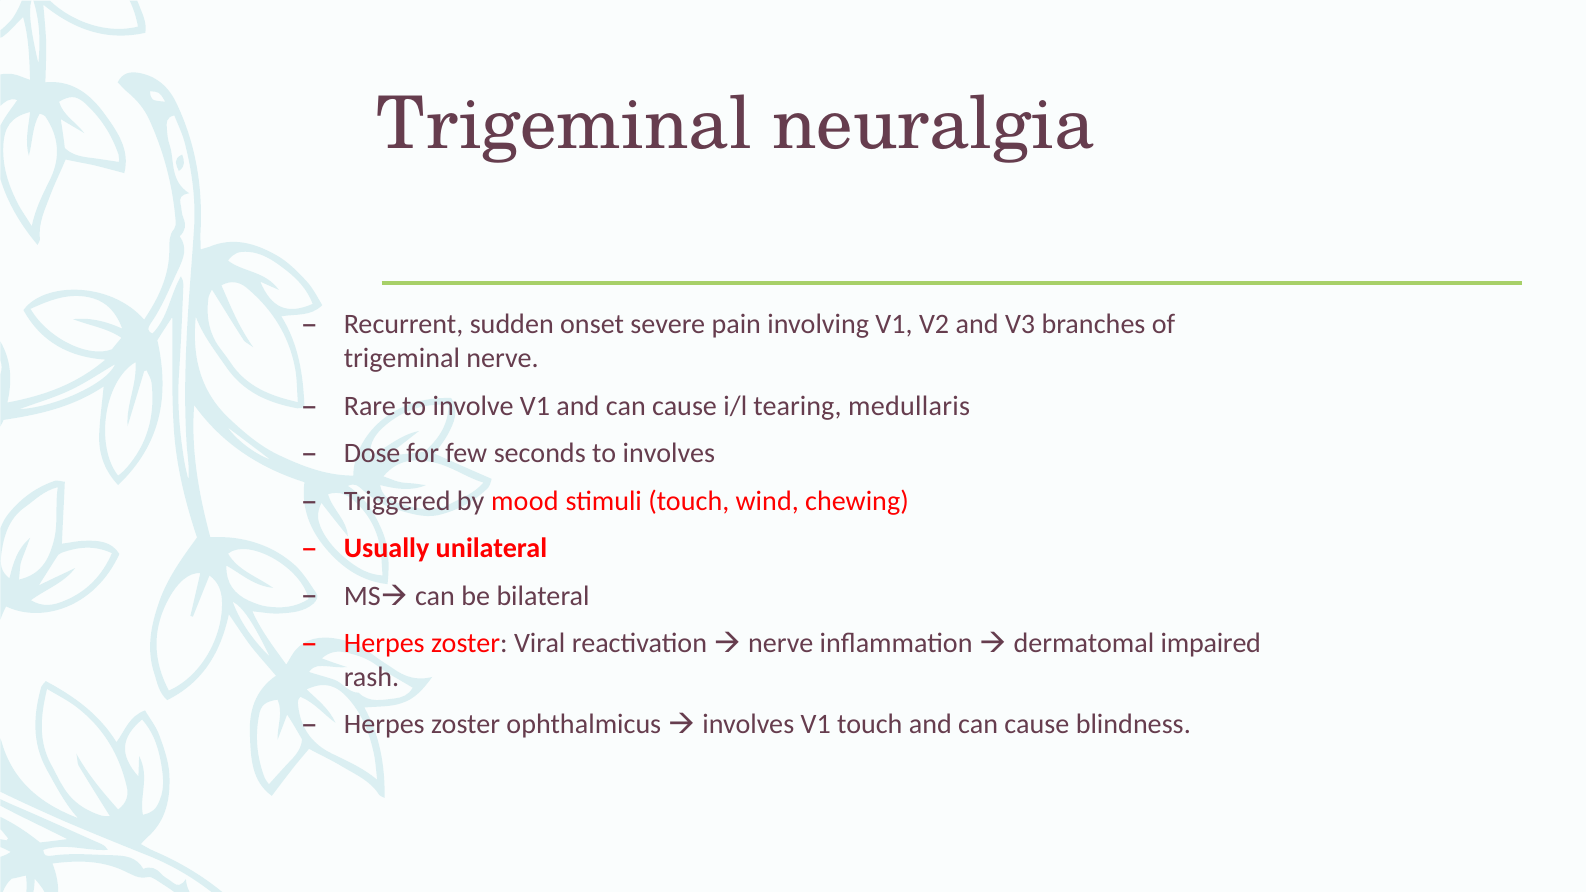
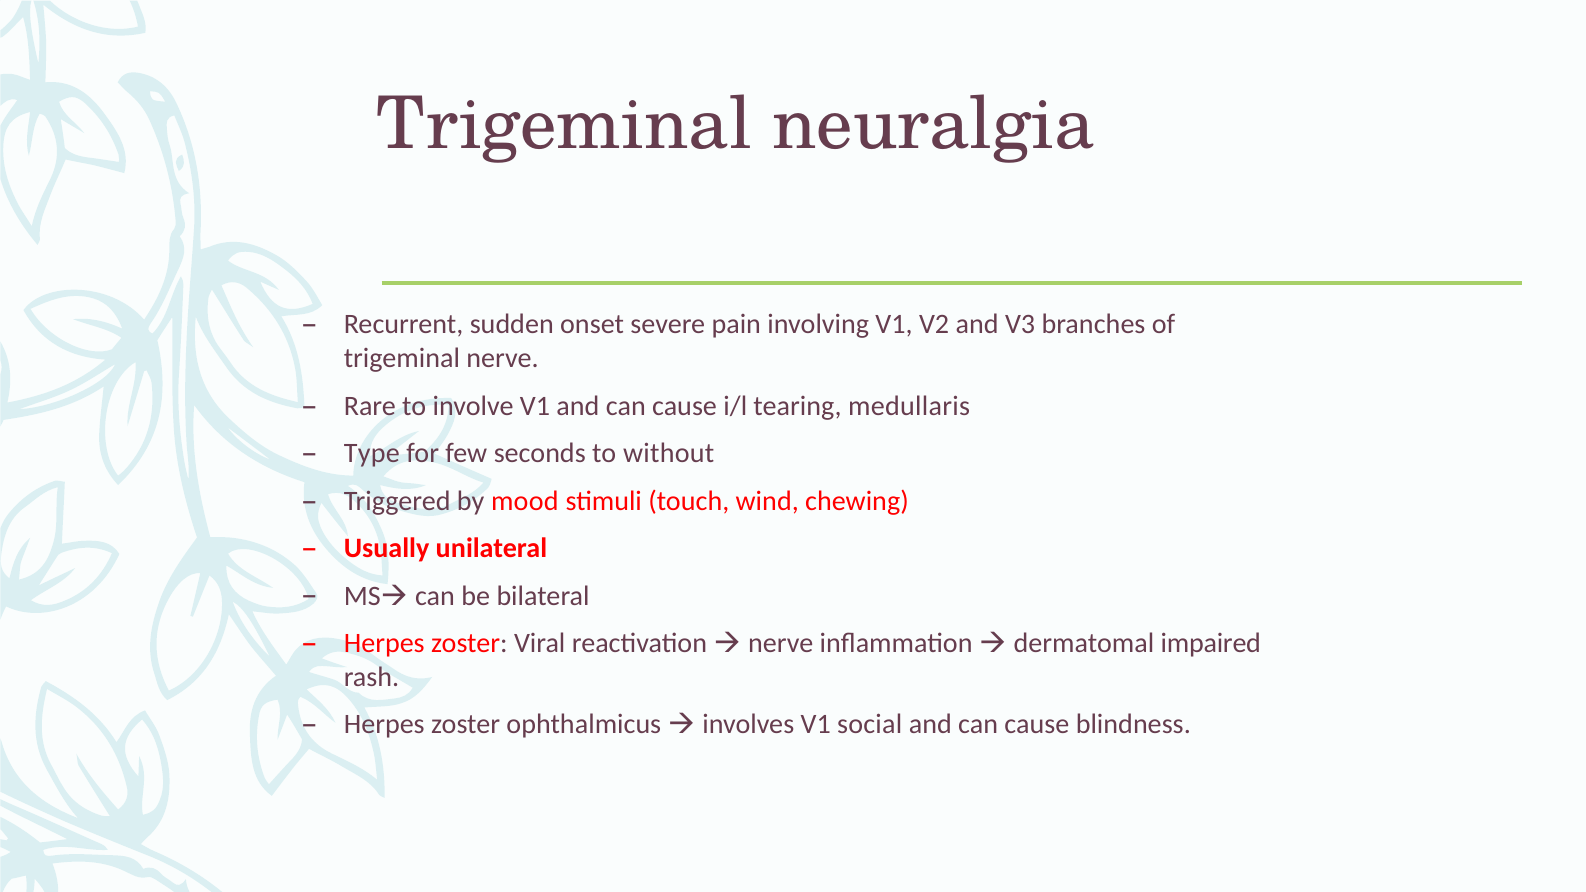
Dose: Dose -> Type
to involves: involves -> without
V1 touch: touch -> social
